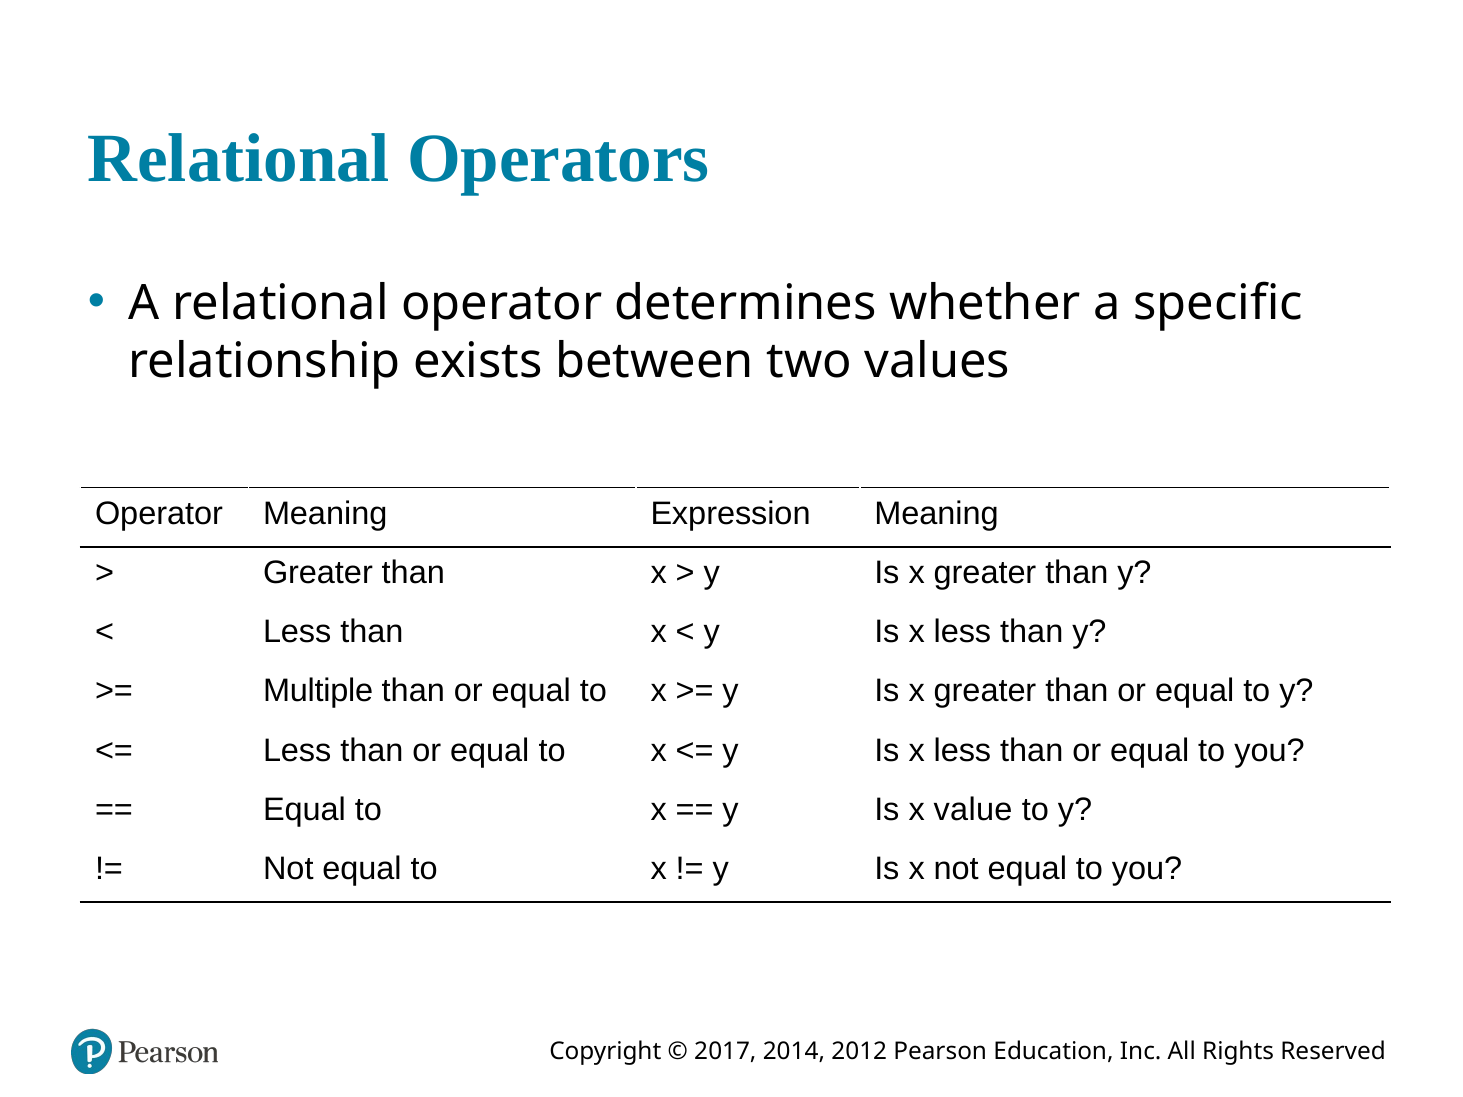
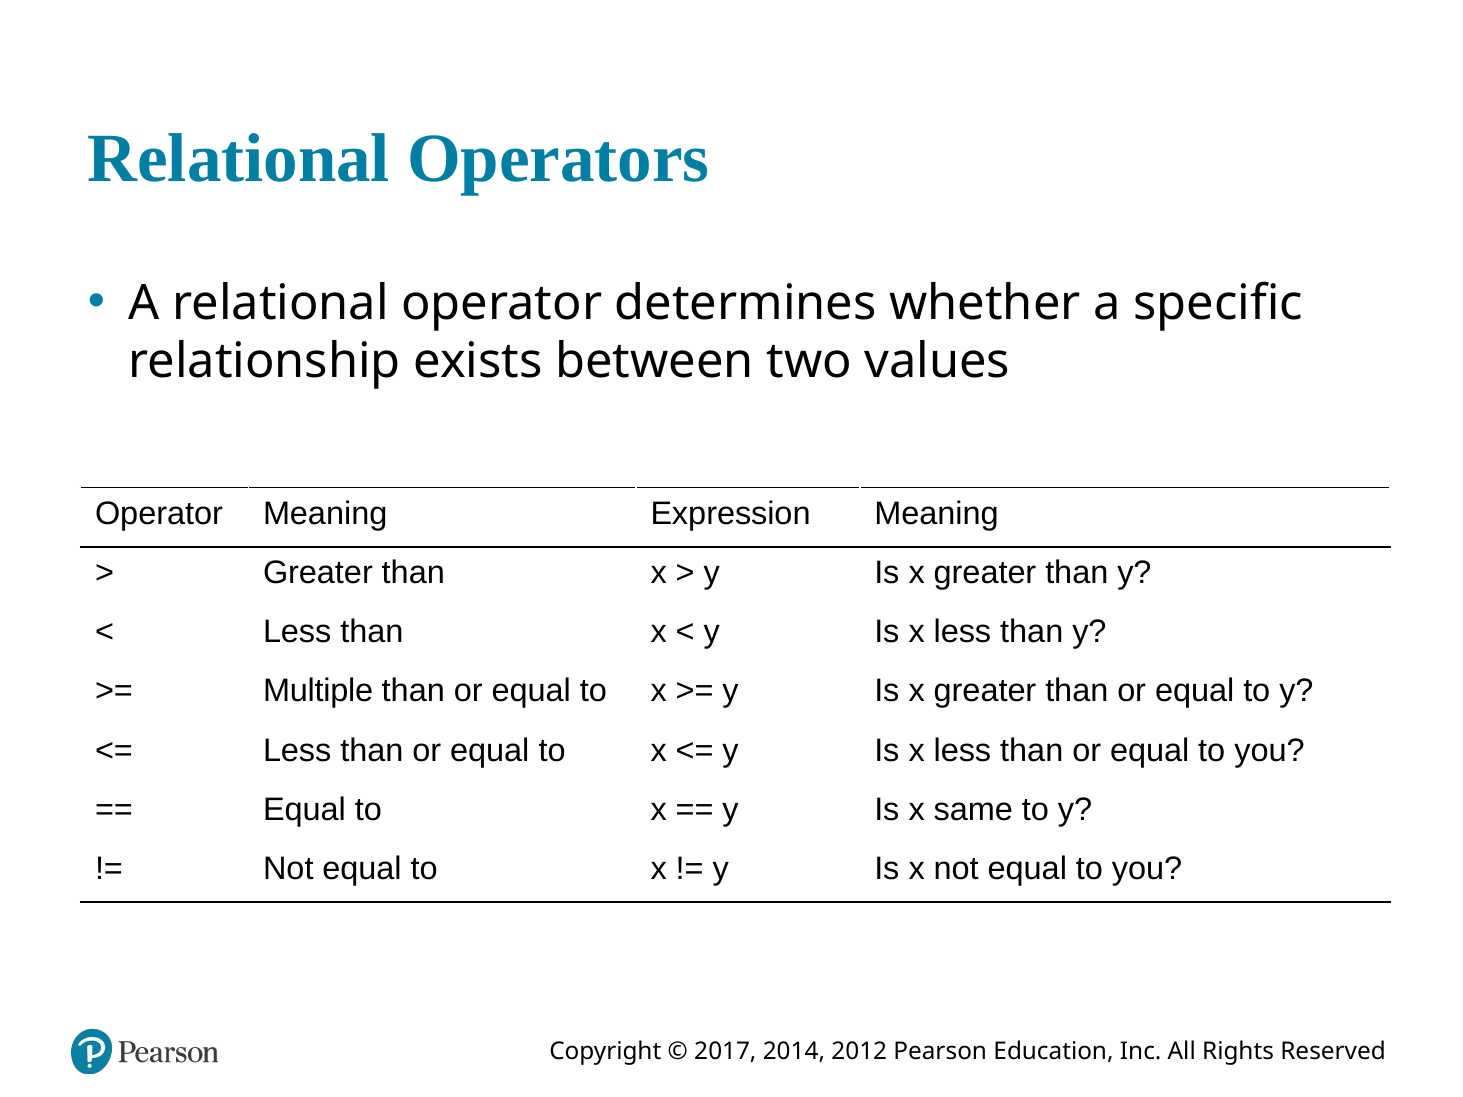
value: value -> same
